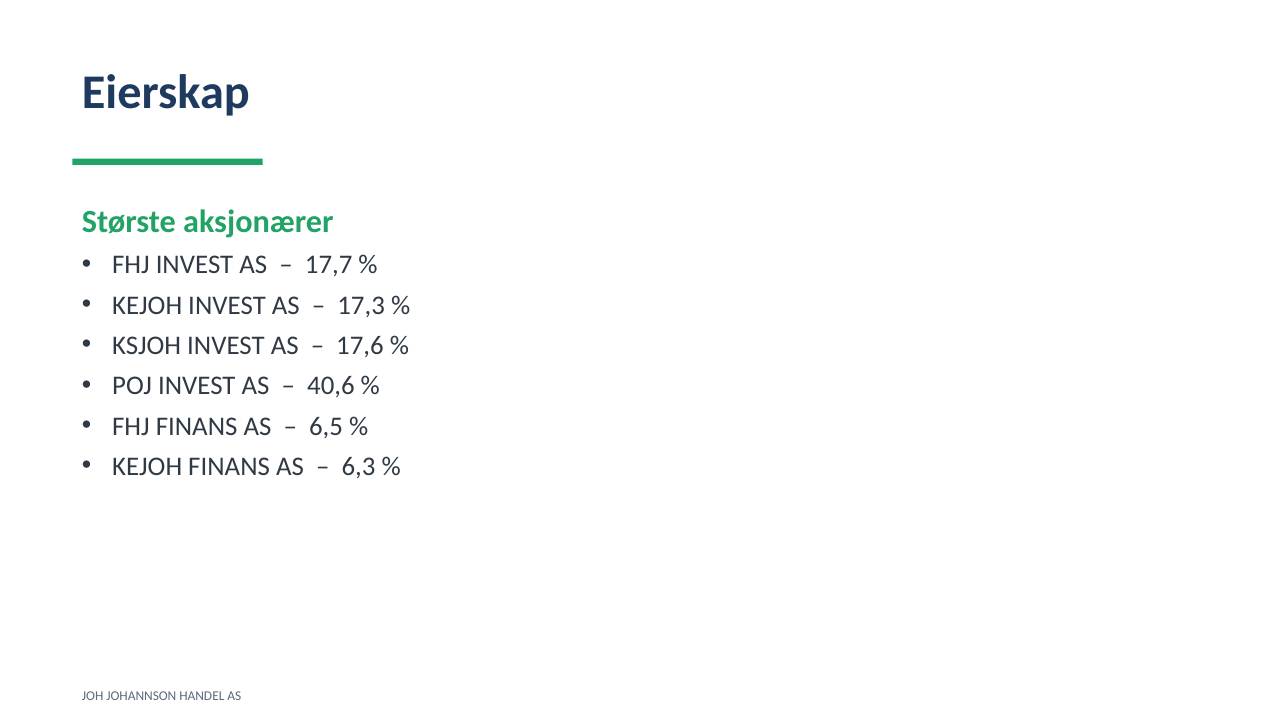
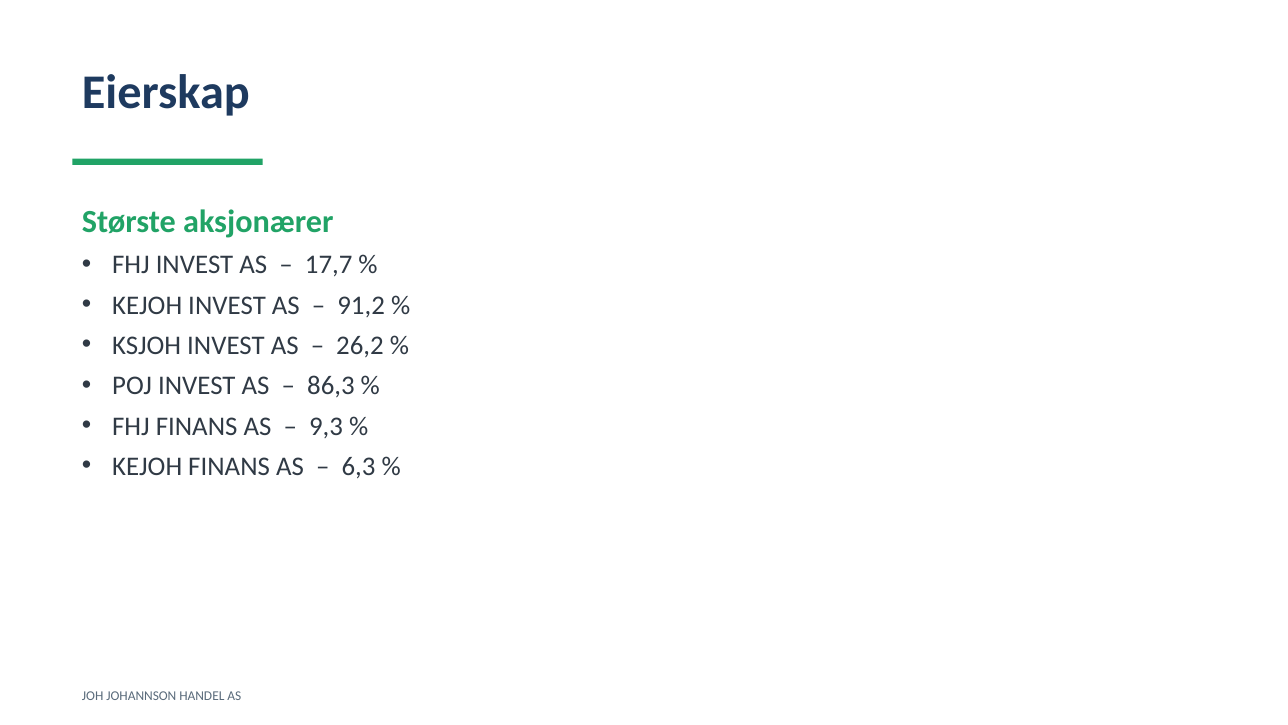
17,3: 17,3 -> 91,2
17,6: 17,6 -> 26,2
40,6: 40,6 -> 86,3
6,5: 6,5 -> 9,3
